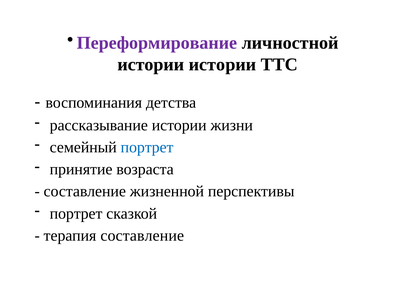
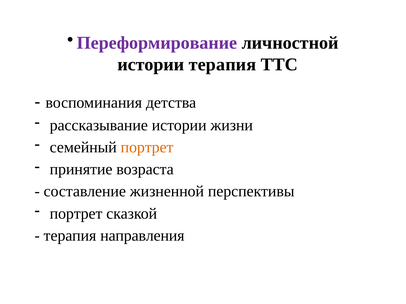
истории истории: истории -> терапия
портрет at (147, 148) colour: blue -> orange
терапия составление: составление -> направления
